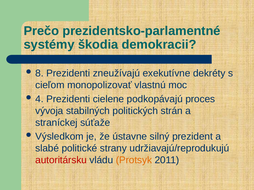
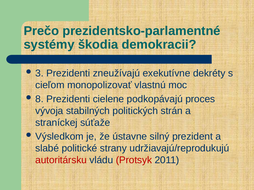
8: 8 -> 3
4: 4 -> 8
Protsyk colour: orange -> red
